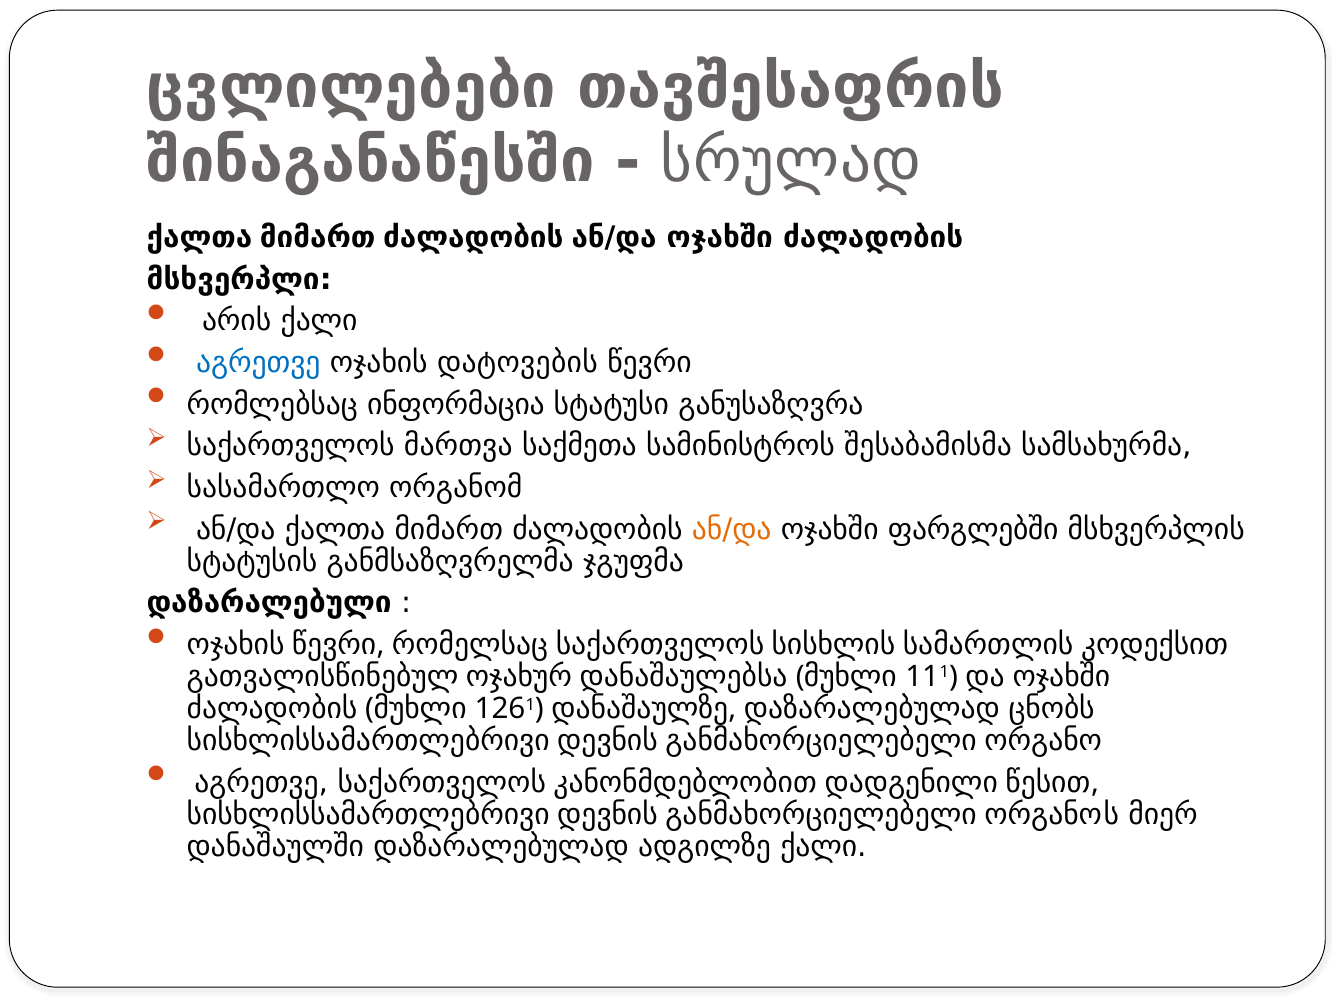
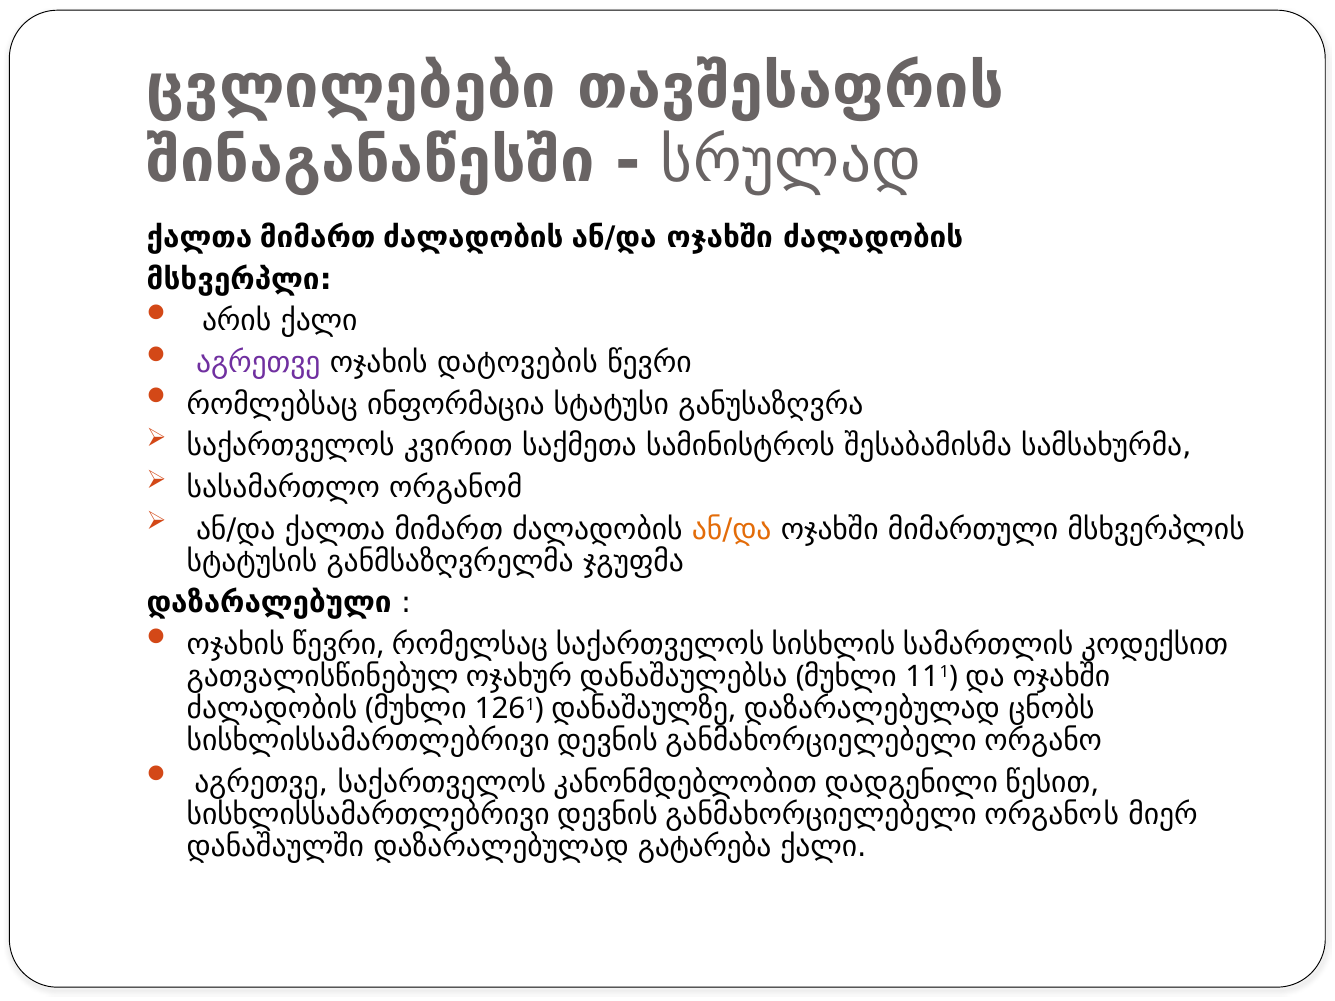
აგრეთვე at (258, 363) colour: blue -> purple
მართვა: მართვა -> კვირით
ფარგლებში: ფარგლებში -> მიმართული
ადგილზე: ადგილზე -> გატარება
